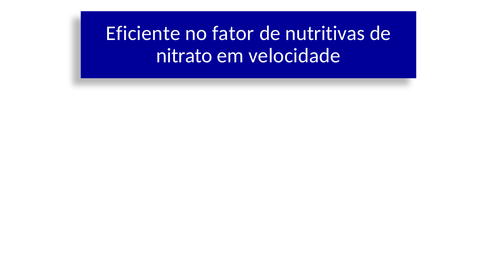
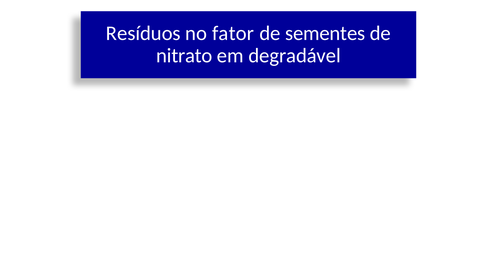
Eficiente: Eficiente -> Resíduos
nutritivas: nutritivas -> sementes
velocidade: velocidade -> degradável
